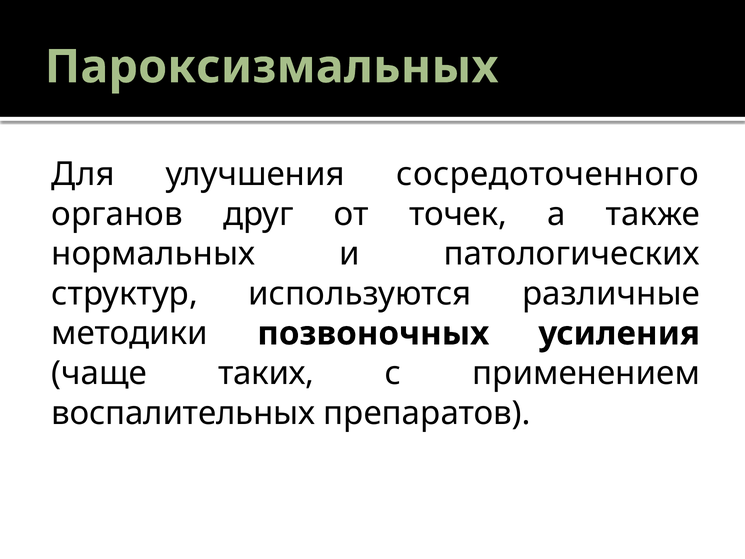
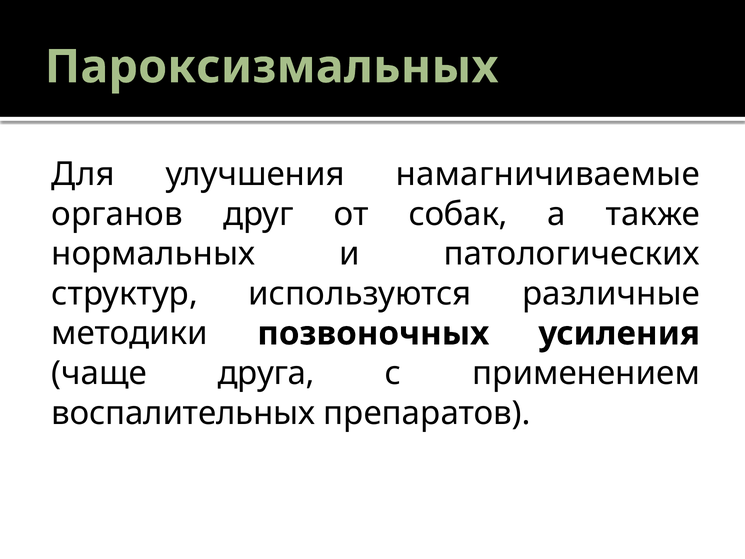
сосредоточенного: сосредоточенного -> намагничиваемые
точек: точек -> собак
таких: таких -> друга
